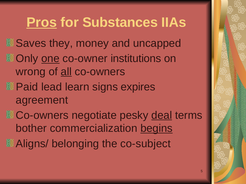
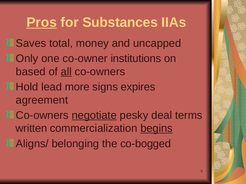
they: they -> total
one underline: present -> none
wrong: wrong -> based
Paid: Paid -> Hold
learn: learn -> more
negotiate underline: none -> present
deal underline: present -> none
bother: bother -> written
co-subject: co-subject -> co-bogged
